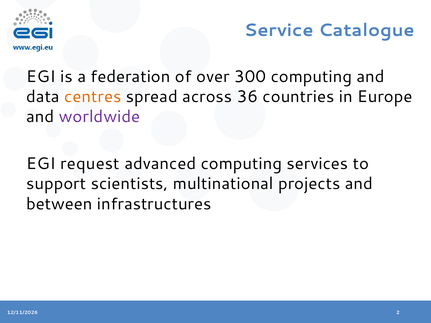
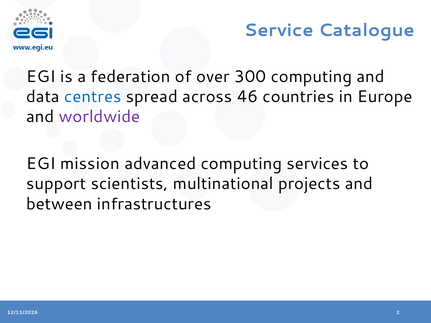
centres colour: orange -> blue
36: 36 -> 46
request: request -> mission
